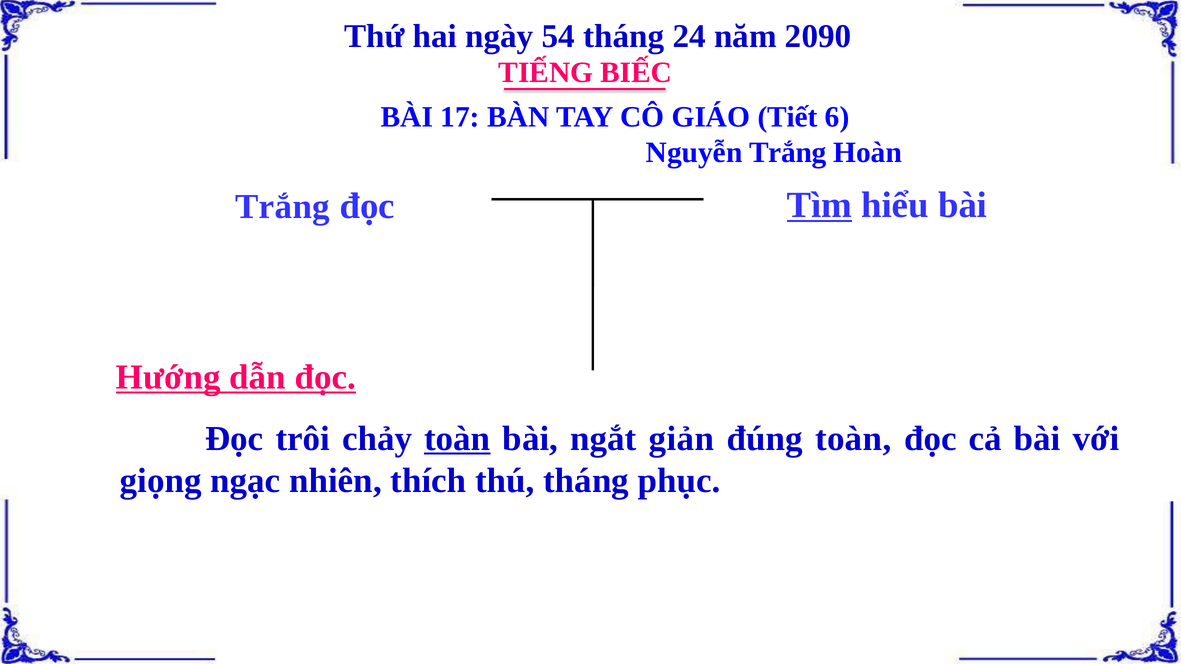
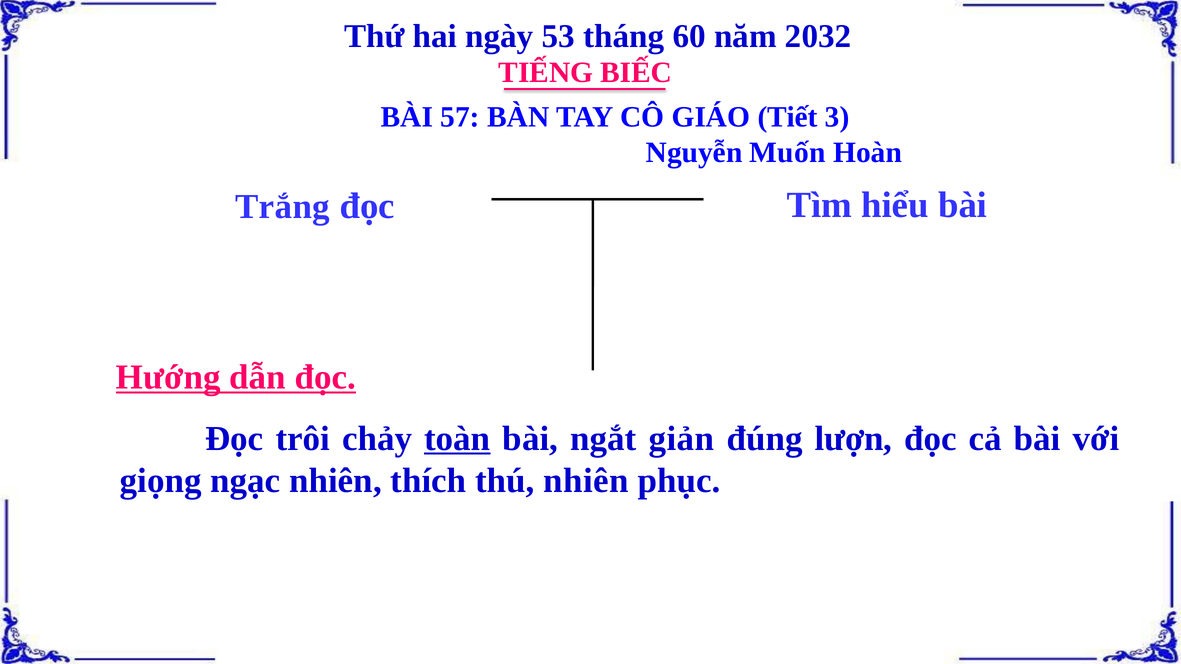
54: 54 -> 53
24: 24 -> 60
2090: 2090 -> 2032
17: 17 -> 57
6: 6 -> 3
Nguyễn Trắng: Trắng -> Muốn
Tìm underline: present -> none
đúng toàn: toàn -> lượn
thú tháng: tháng -> nhiên
